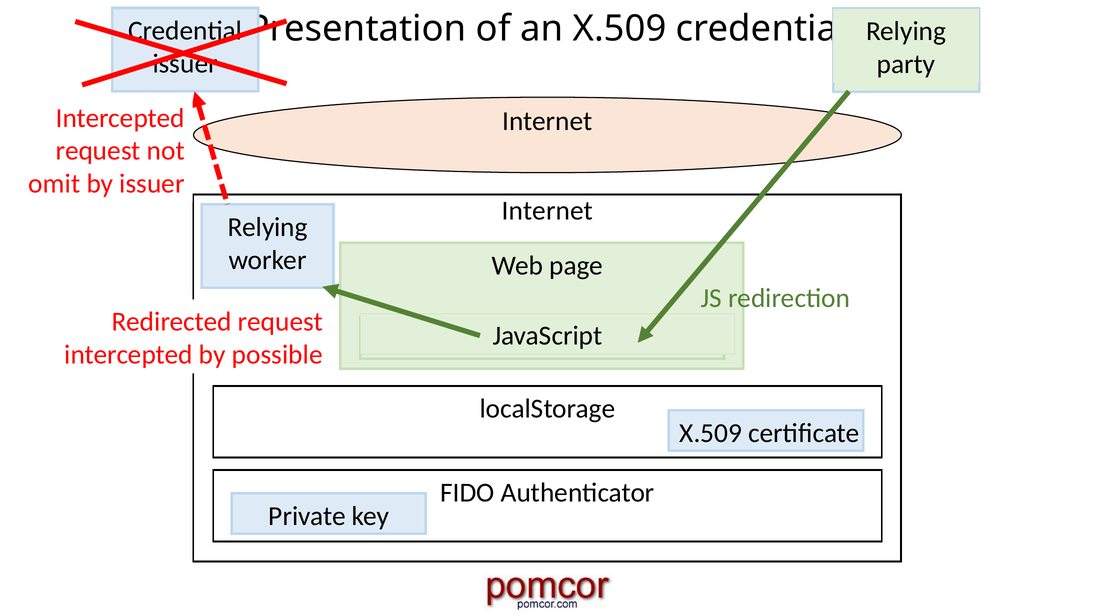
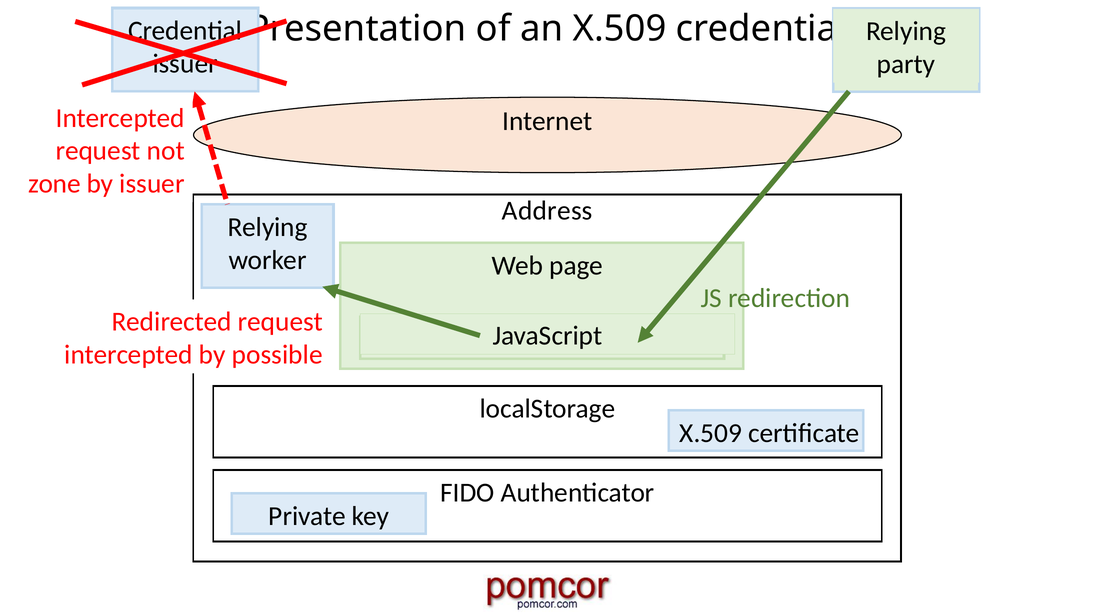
omit: omit -> zone
Internet at (547, 211): Internet -> Address
